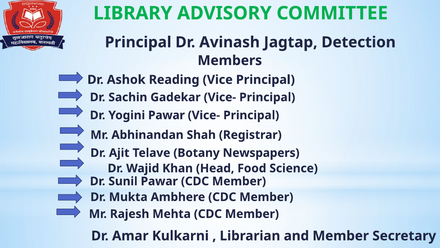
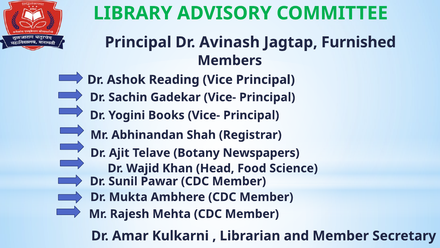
Detection: Detection -> Furnished
Yogini Pawar: Pawar -> Books
